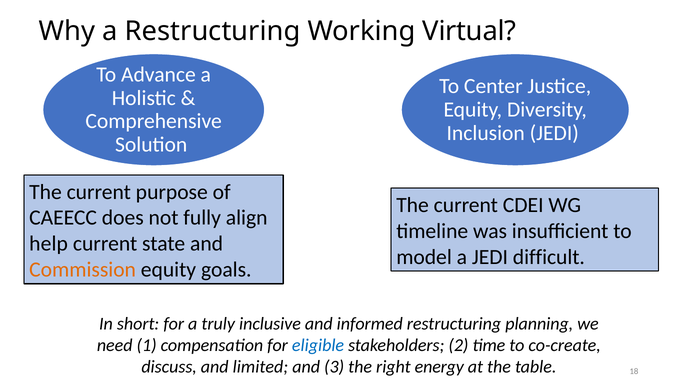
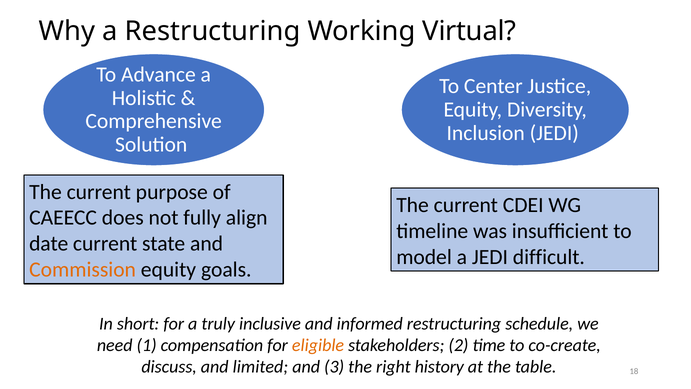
help: help -> date
planning: planning -> schedule
eligible colour: blue -> orange
energy: energy -> history
